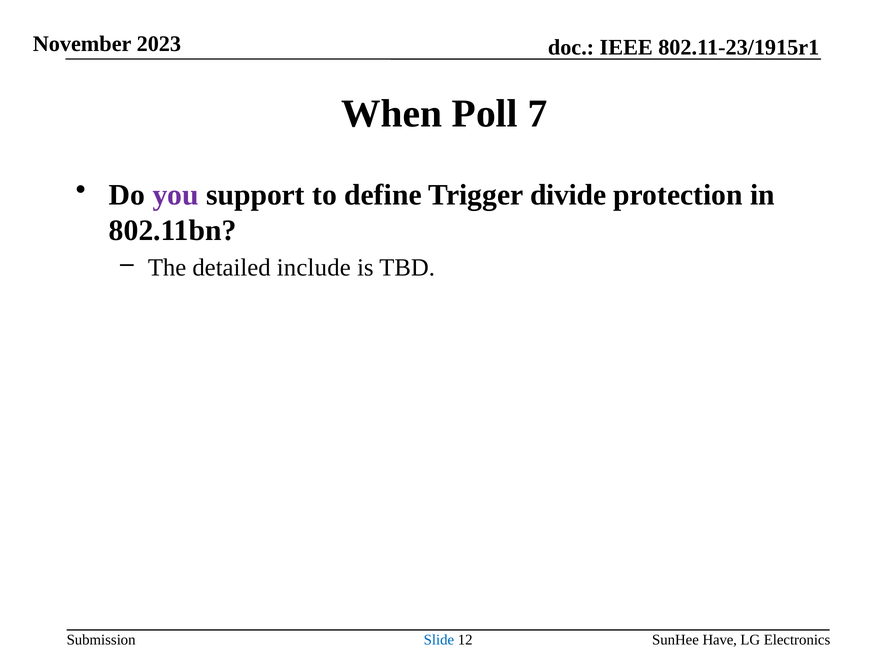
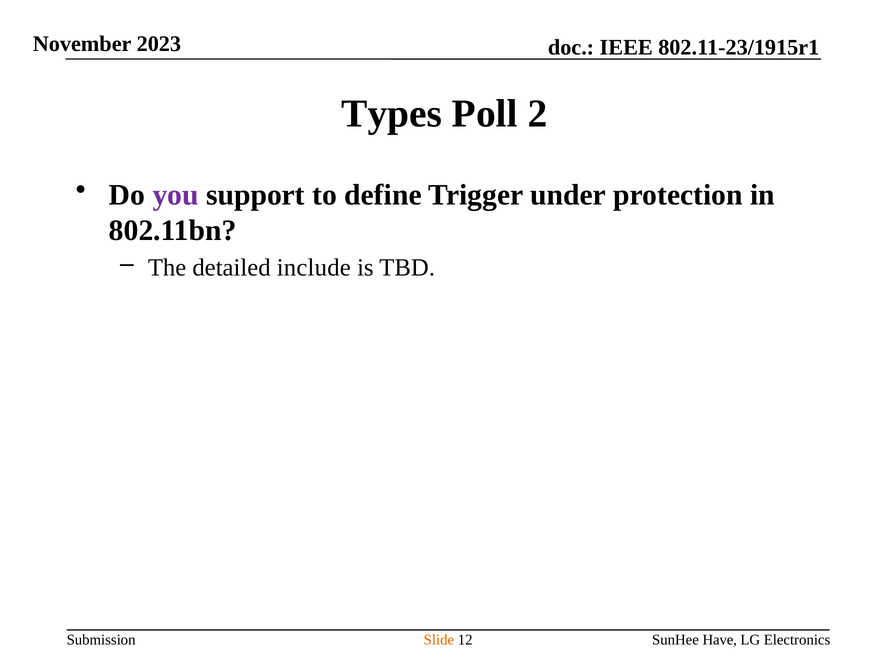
When: When -> Types
7: 7 -> 2
divide: divide -> under
Slide colour: blue -> orange
